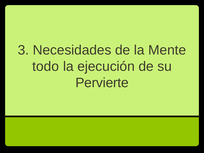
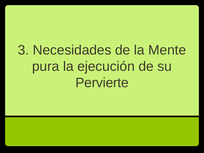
todo: todo -> pura
